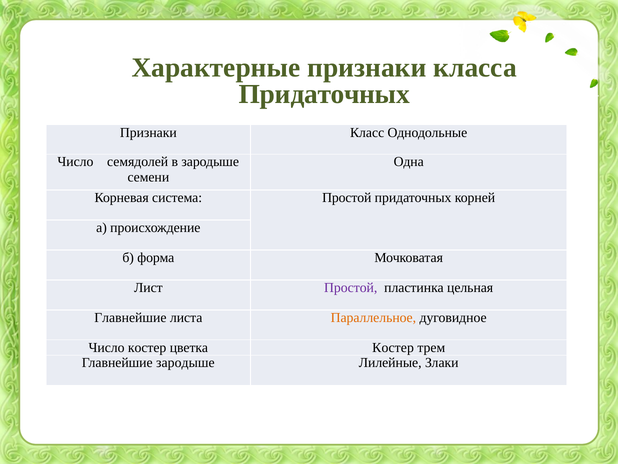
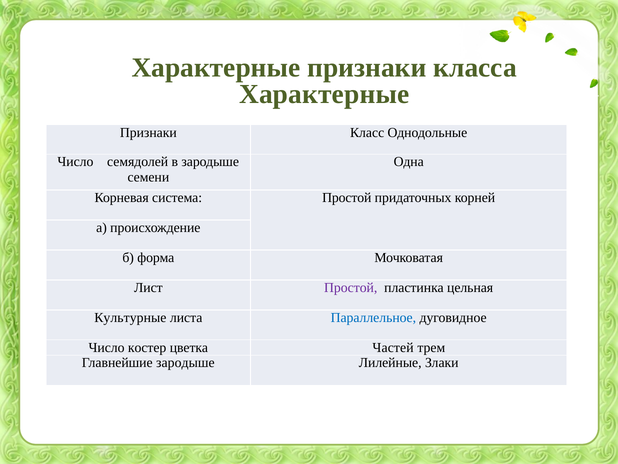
Придаточных at (324, 94): Придаточных -> Характерные
Главнейшие at (130, 317): Главнейшие -> Культурные
Параллельное colour: orange -> blue
цветка Костер: Костер -> Частей
